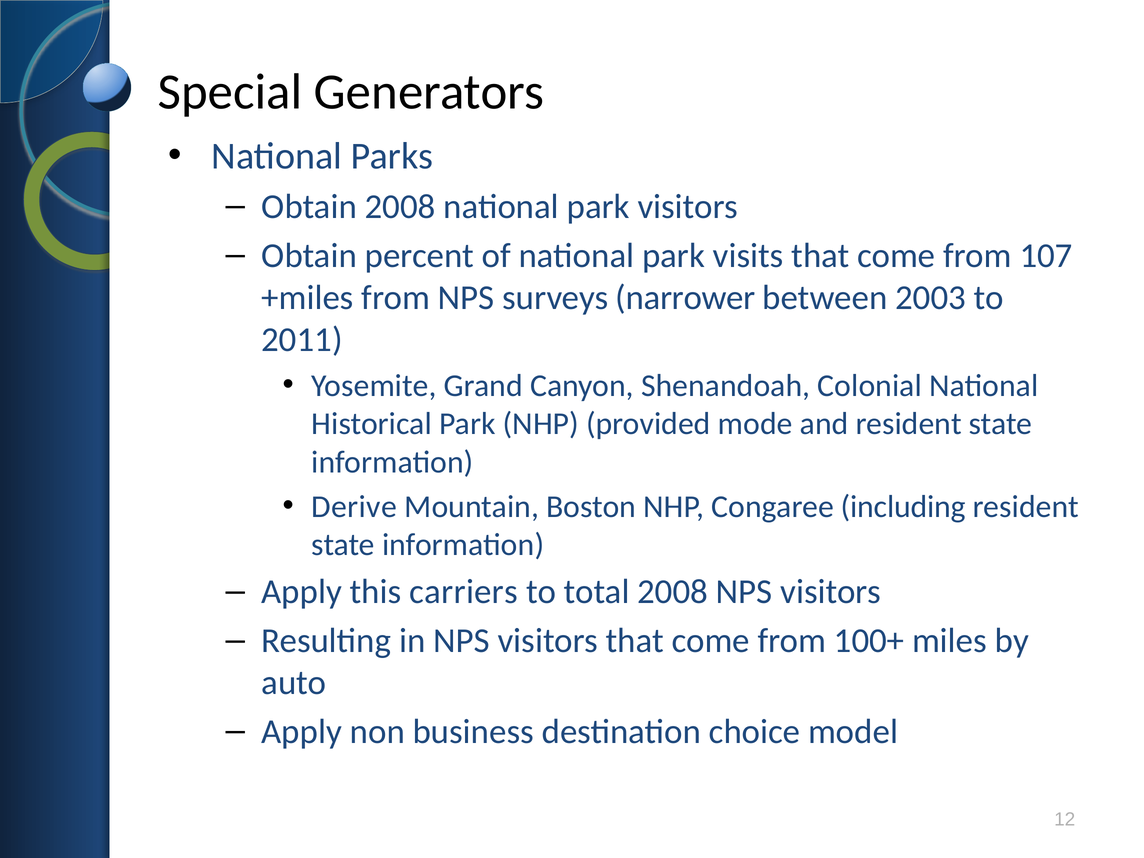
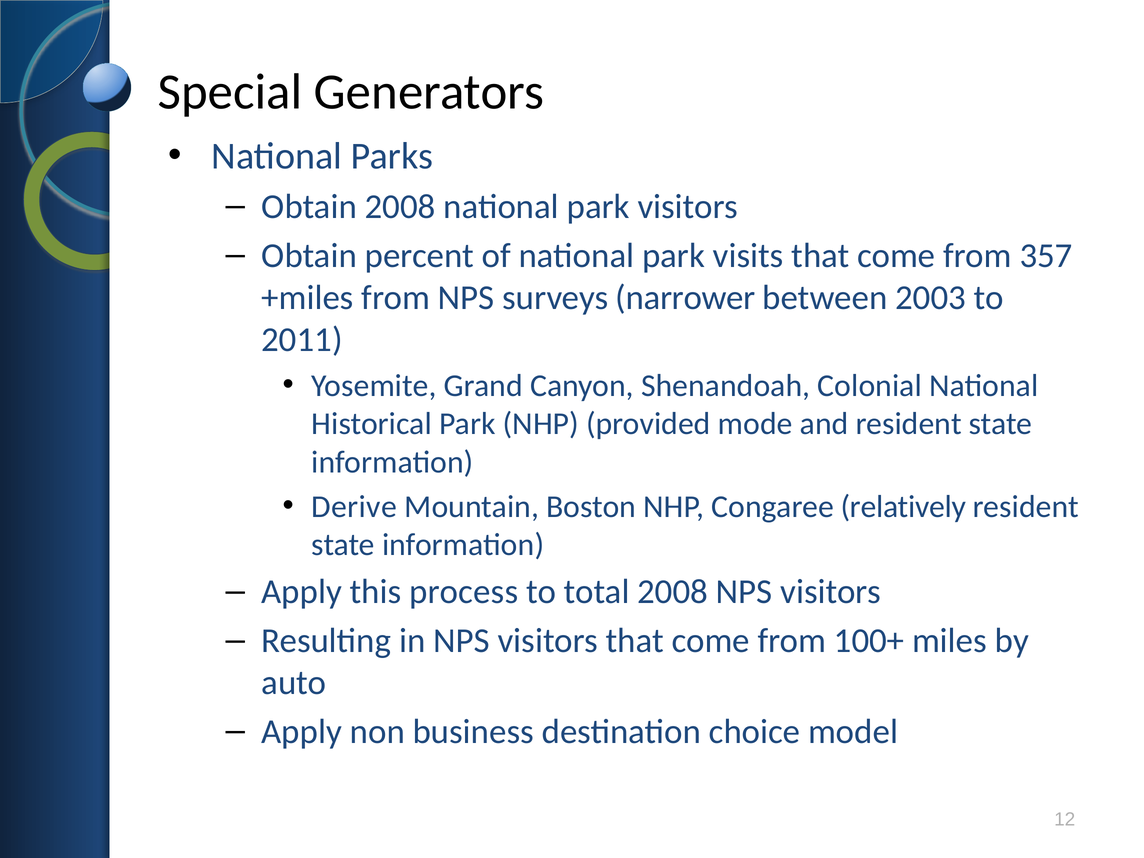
107: 107 -> 357
including: including -> relatively
carriers: carriers -> process
